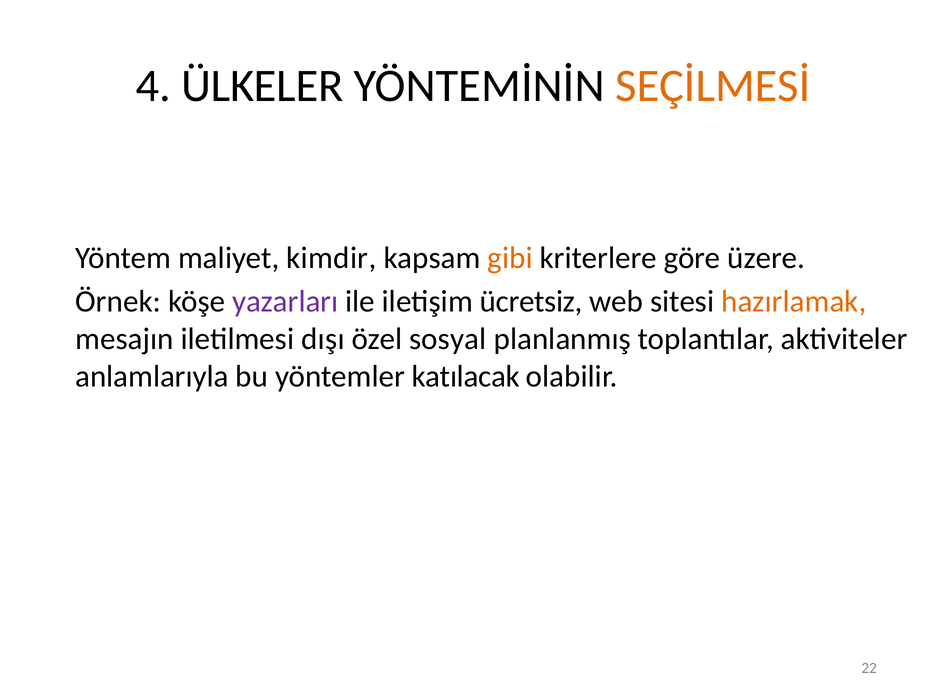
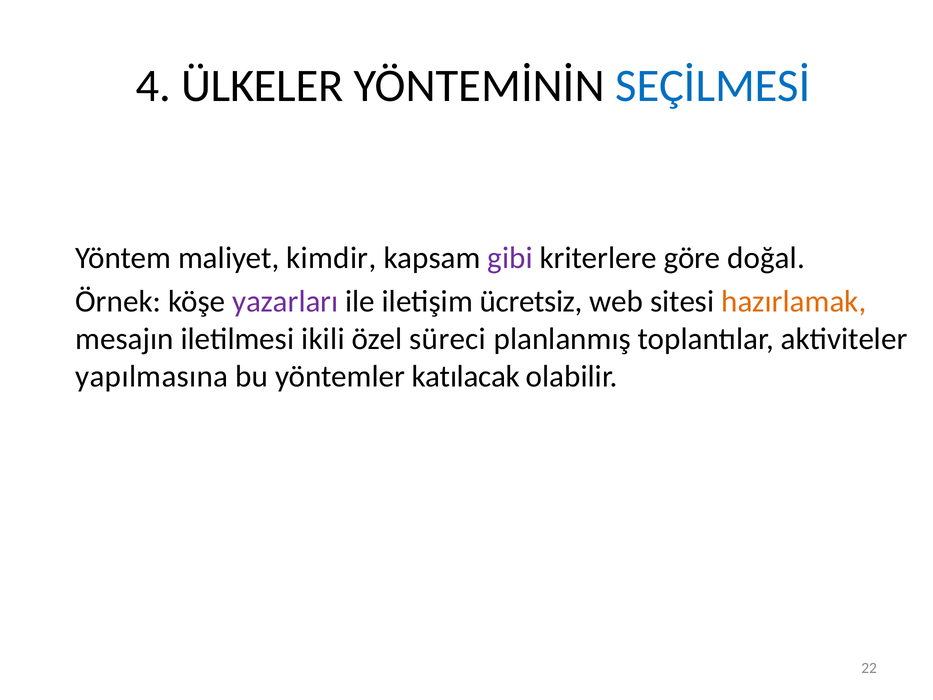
SEÇİLMESİ colour: orange -> blue
gibi colour: orange -> purple
üzere: üzere -> doğal
dışı: dışı -> ikili
sosyal: sosyal -> süreci
anlamlarıyla: anlamlarıyla -> yapılmasına
